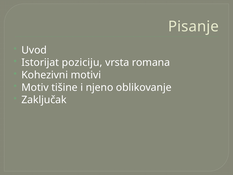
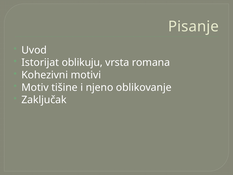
poziciju: poziciju -> oblikuju
